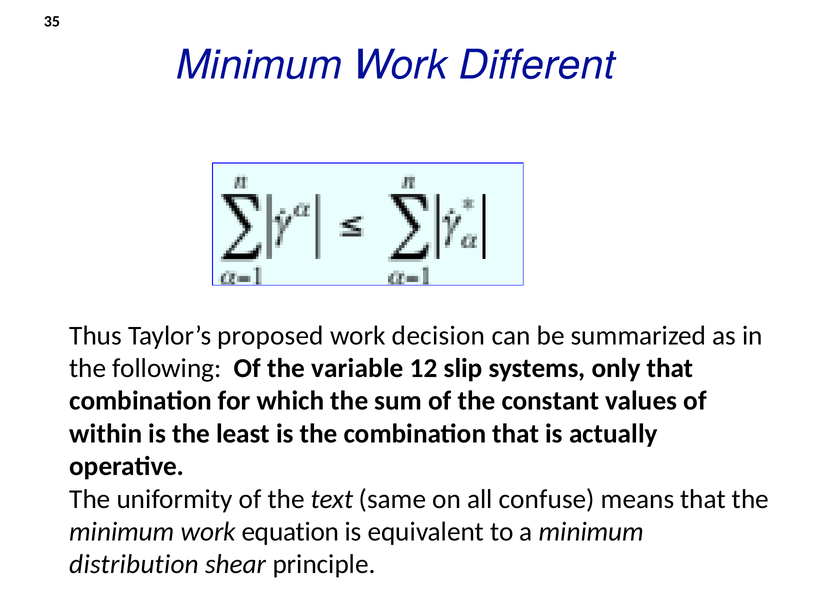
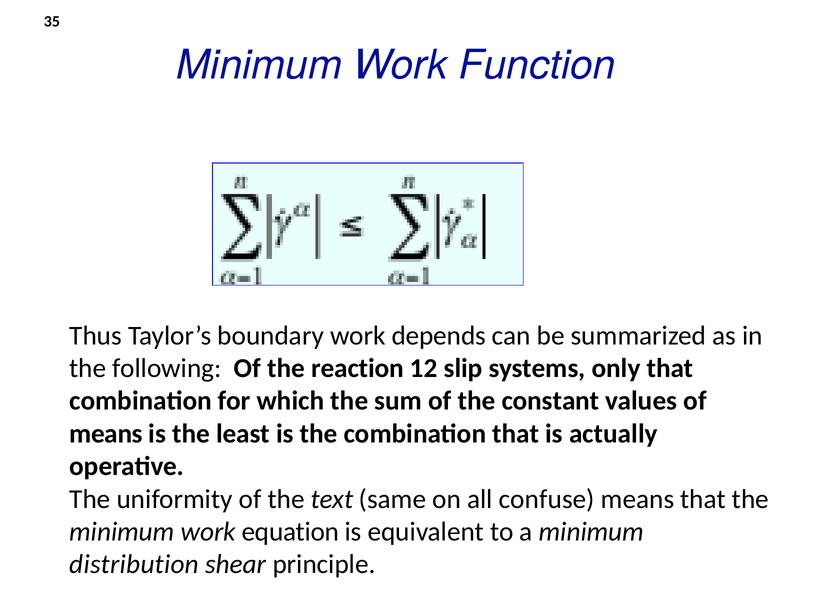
Different: Different -> Function
proposed: proposed -> boundary
decision: decision -> depends
variable: variable -> reaction
within at (106, 434): within -> means
